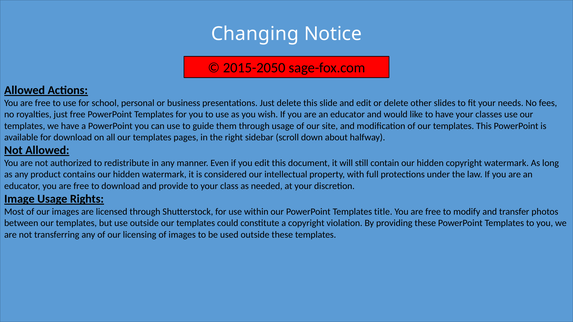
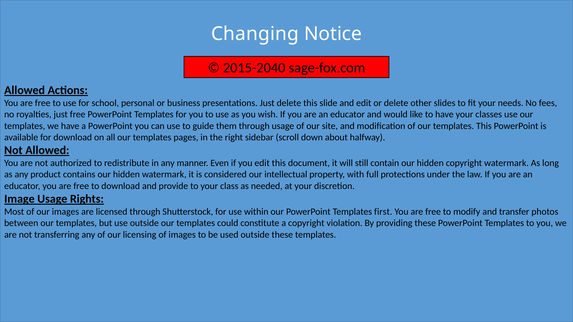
2015-2050: 2015-2050 -> 2015-2040
title: title -> first
